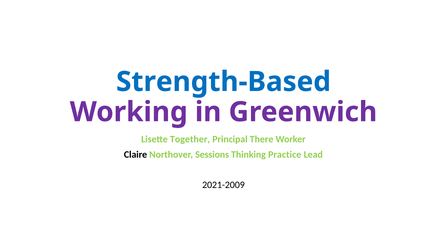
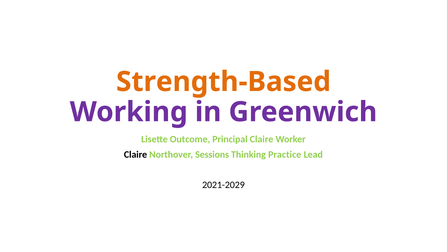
Strength-Based colour: blue -> orange
Together: Together -> Outcome
Principal There: There -> Claire
2021-2009: 2021-2009 -> 2021-2029
